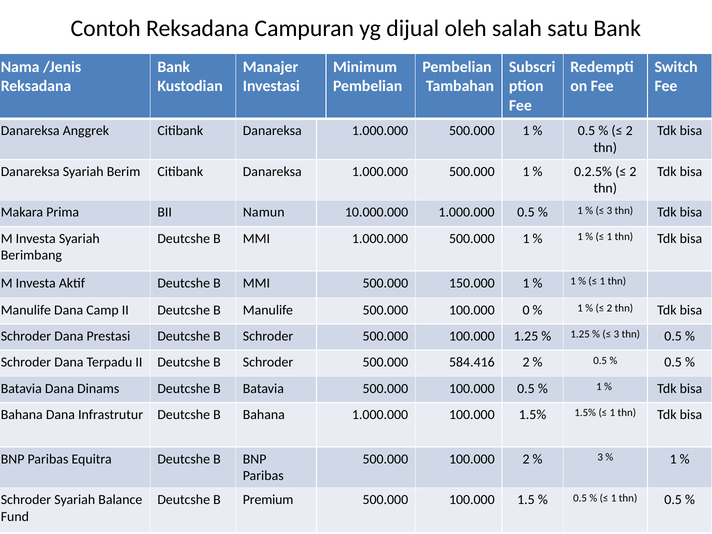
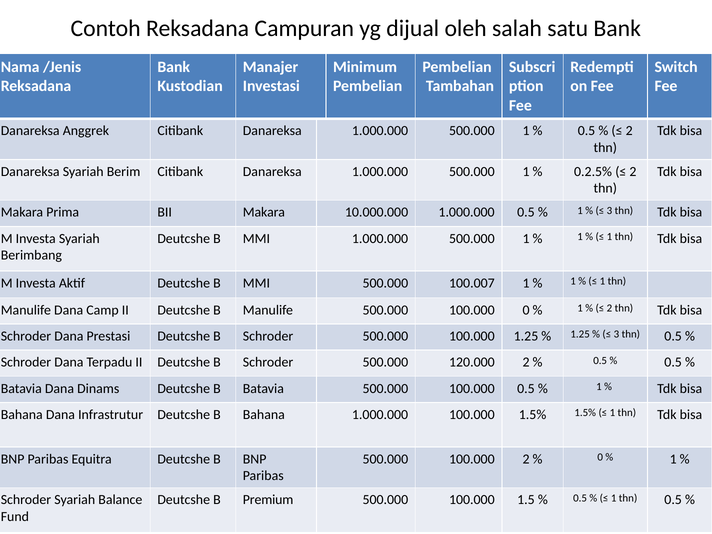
BII Namun: Namun -> Makara
150.000: 150.000 -> 100.007
584.416: 584.416 -> 120.000
3 at (600, 457): 3 -> 0
